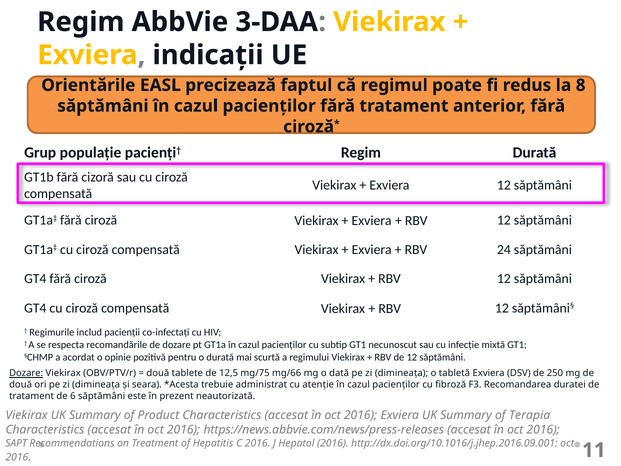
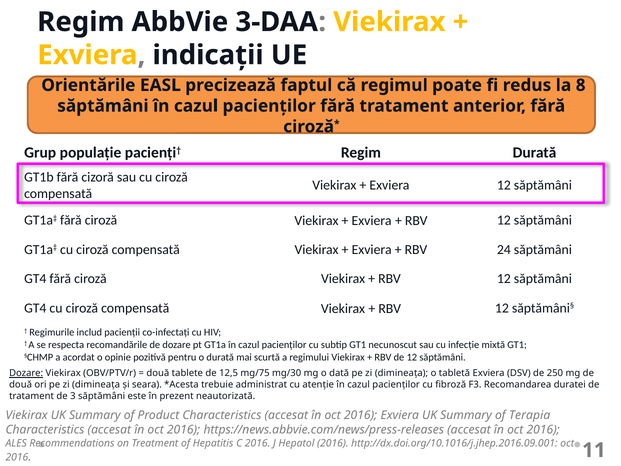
mg/66: mg/66 -> mg/30
6: 6 -> 3
SAPT: SAPT -> ALES
